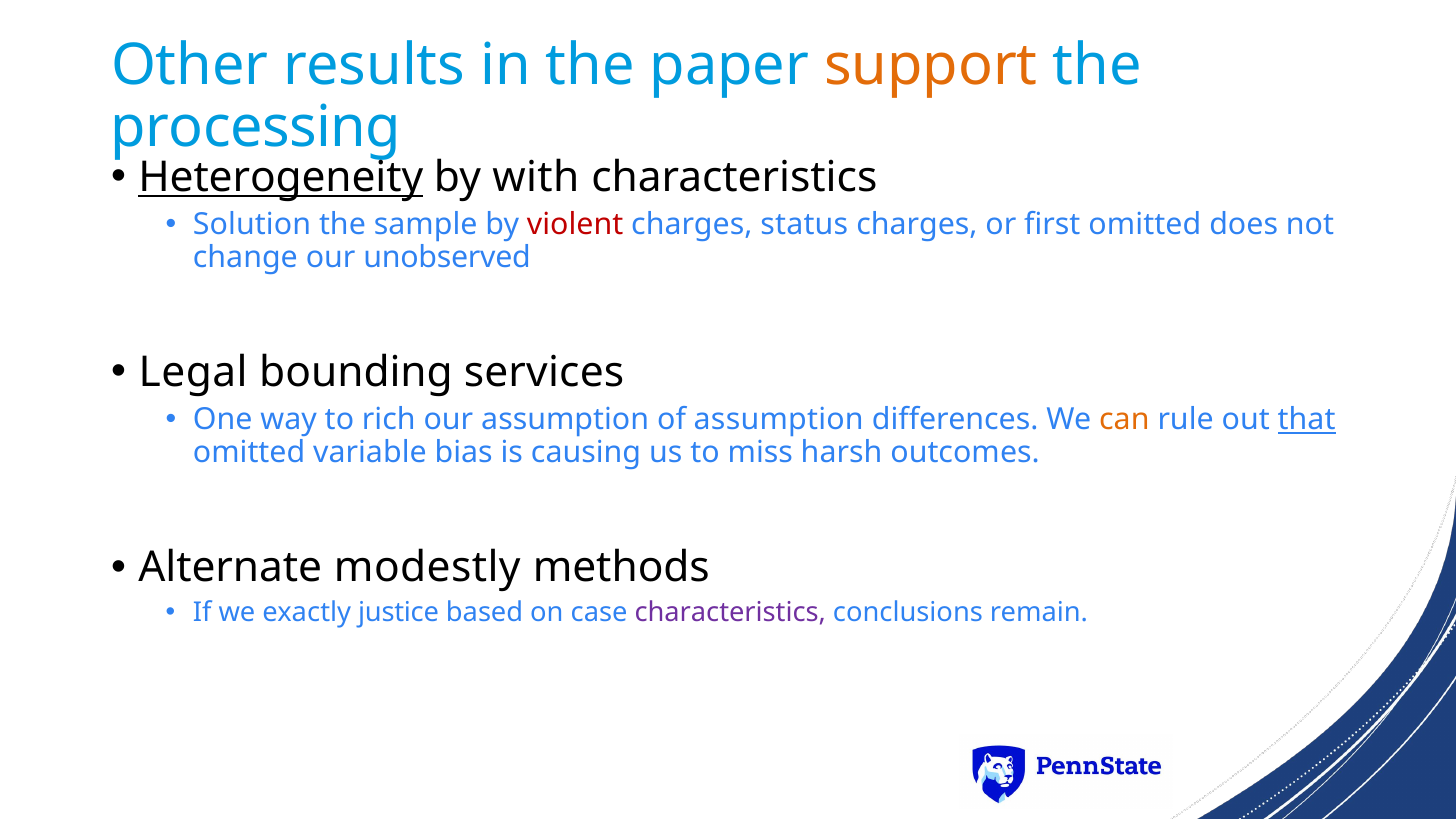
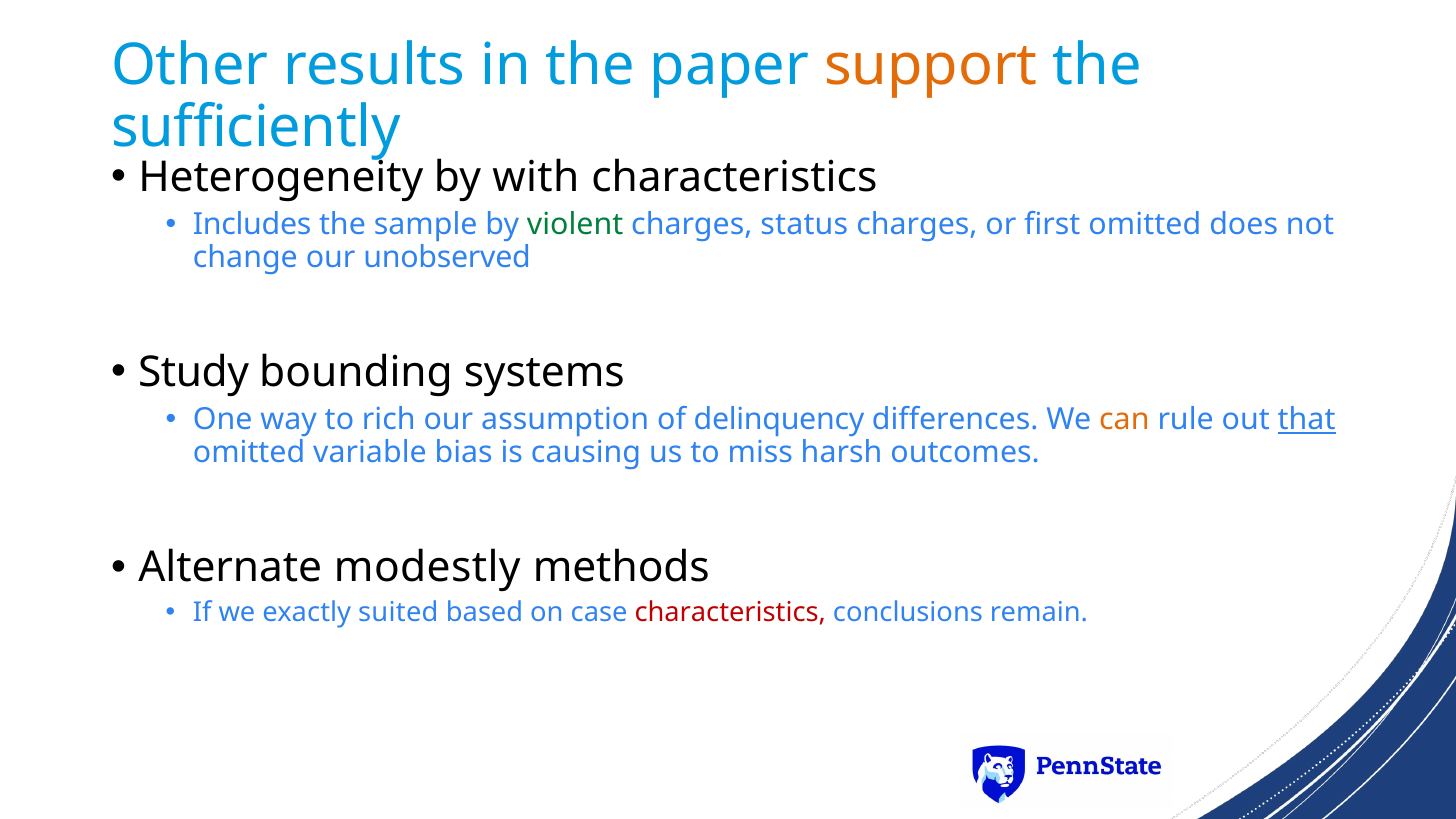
processing: processing -> sufficiently
Heterogeneity underline: present -> none
Solution: Solution -> Includes
violent colour: red -> green
Legal: Legal -> Study
services: services -> systems
of assumption: assumption -> delinquency
justice: justice -> suited
characteristics at (730, 613) colour: purple -> red
